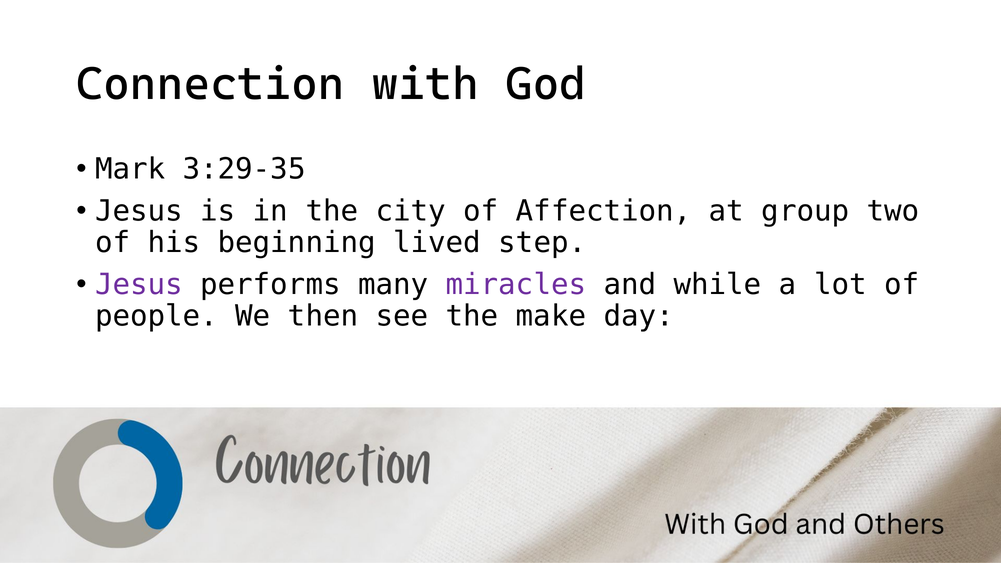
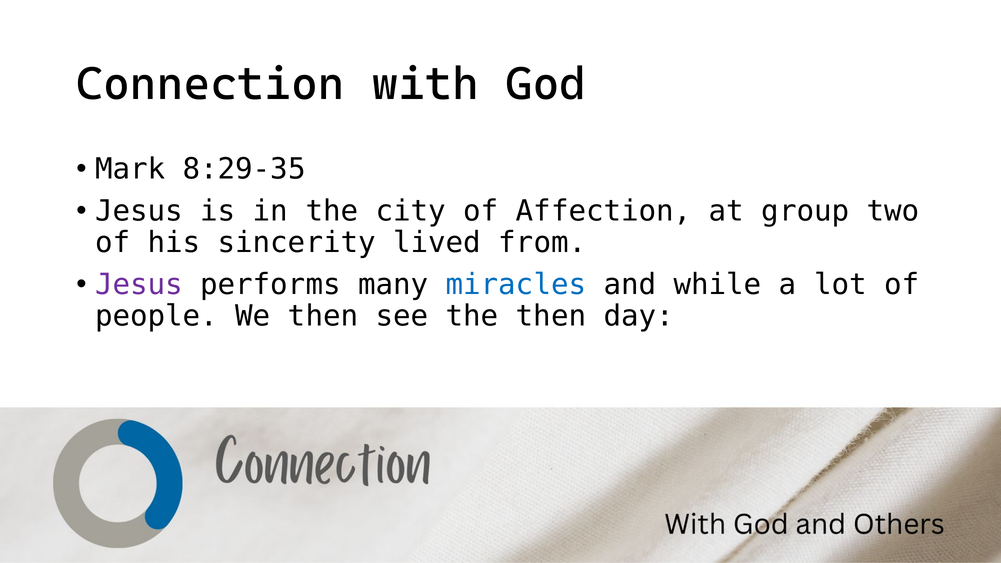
3:29-35: 3:29-35 -> 8:29-35
beginning: beginning -> sincerity
step: step -> from
miracles colour: purple -> blue
the make: make -> then
